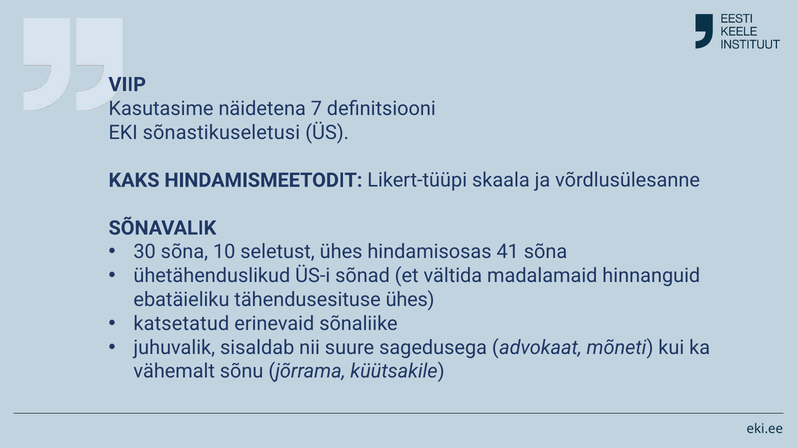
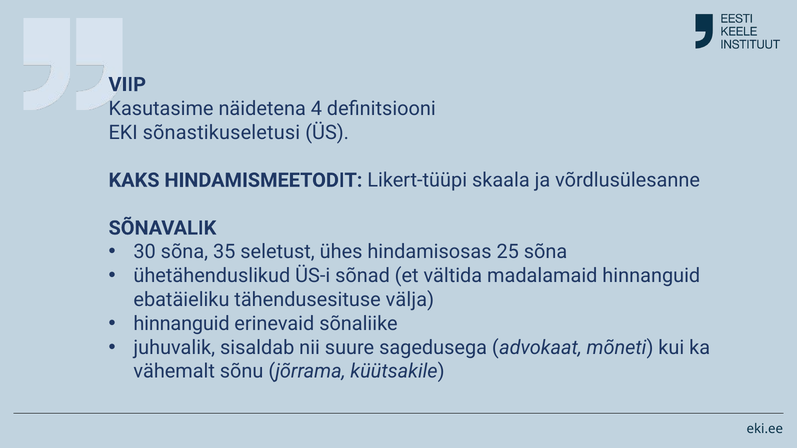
7: 7 -> 4
10: 10 -> 35
41: 41 -> 25
tähendusesituse ühes: ühes -> välja
katsetatud at (181, 324): katsetatud -> hinnanguid
